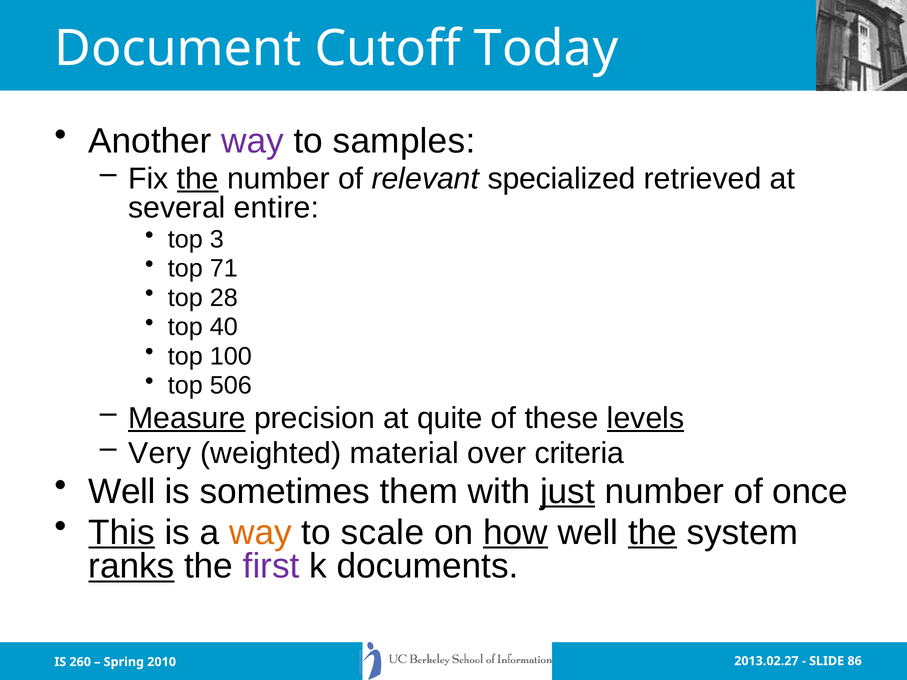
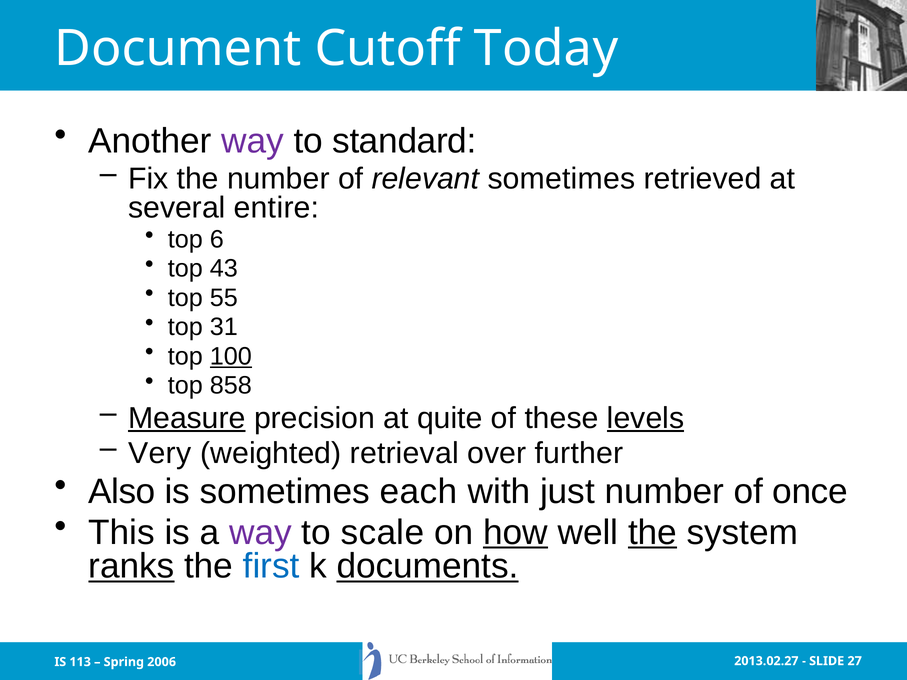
samples: samples -> standard
the at (198, 179) underline: present -> none
relevant specialized: specialized -> sometimes
3: 3 -> 6
71: 71 -> 43
28: 28 -> 55
40: 40 -> 31
100 underline: none -> present
506: 506 -> 858
material: material -> retrieval
criteria: criteria -> further
Well at (122, 492): Well -> Also
them: them -> each
just underline: present -> none
This underline: present -> none
way at (260, 533) colour: orange -> purple
first colour: purple -> blue
documents underline: none -> present
86: 86 -> 27
260: 260 -> 113
2010: 2010 -> 2006
